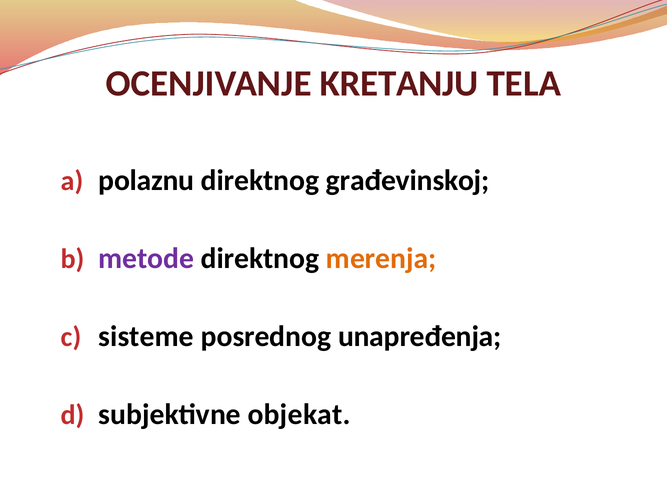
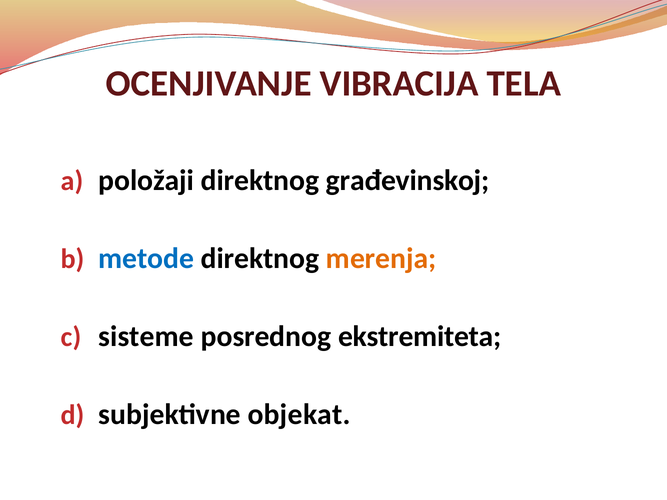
KRETANJU: KRETANJU -> VIBRACIJA
polaznu: polaznu -> položaji
metode colour: purple -> blue
unapređenja: unapređenja -> ekstremiteta
